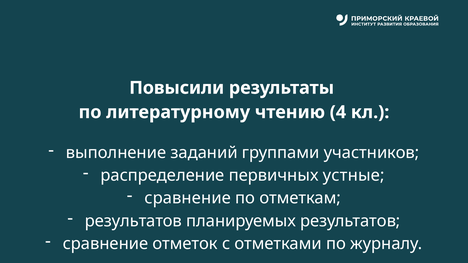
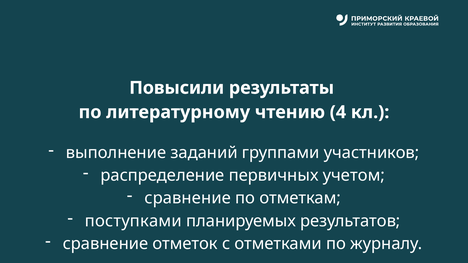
устные: устные -> учетом
результатов at (133, 221): результатов -> поступками
